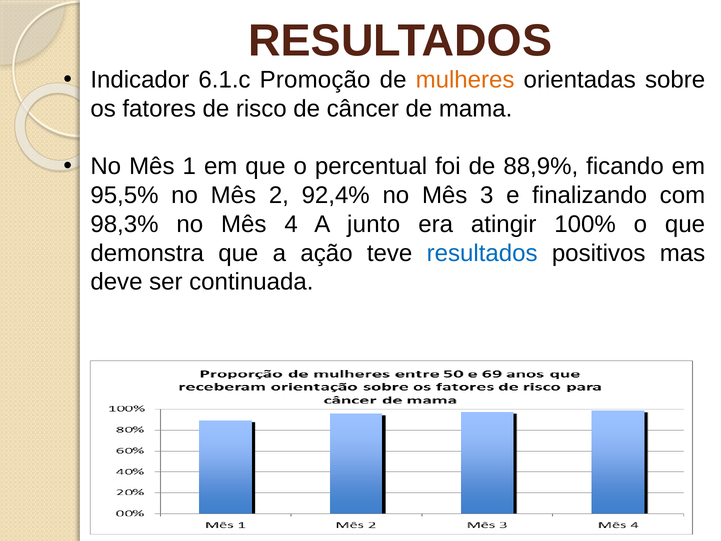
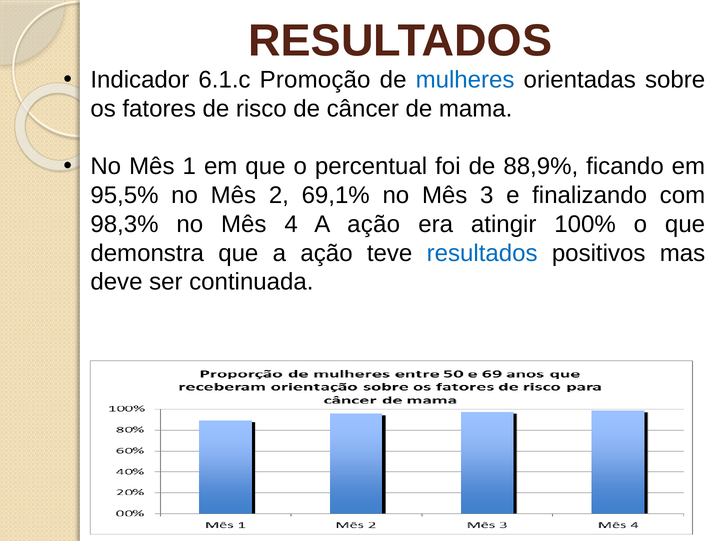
mulheres colour: orange -> blue
92,4%: 92,4% -> 69,1%
4 A junto: junto -> ação
